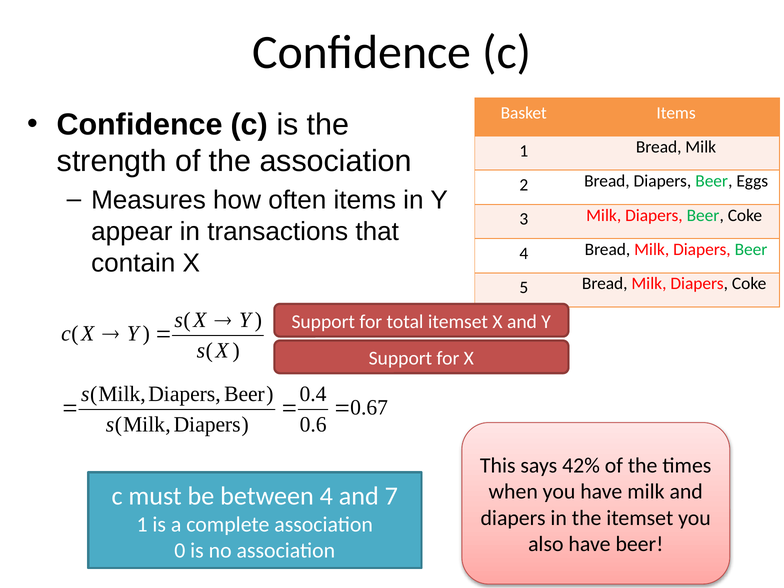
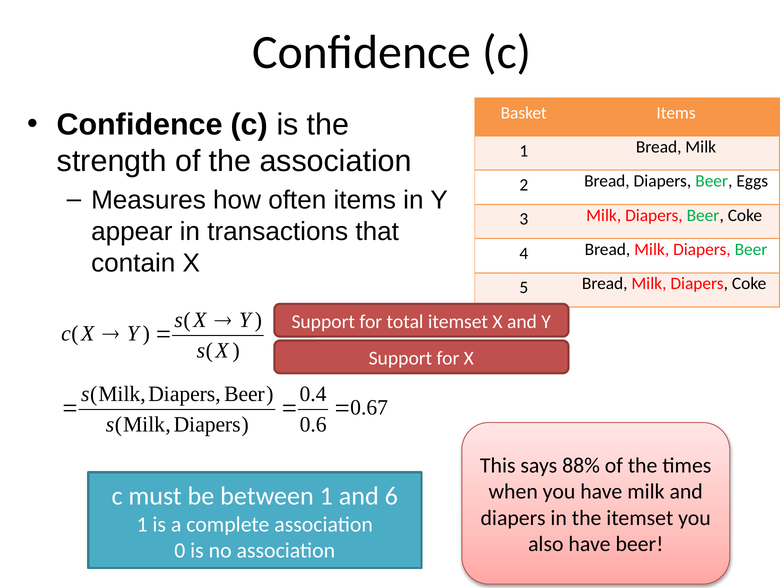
42%: 42% -> 88%
between 4: 4 -> 1
and 7: 7 -> 6
